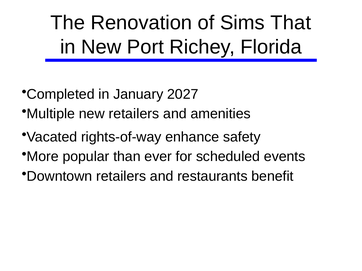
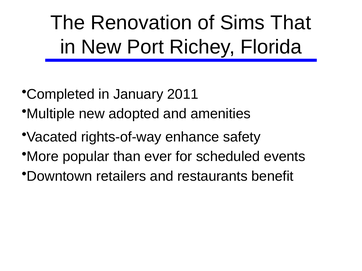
2027: 2027 -> 2011
new retailers: retailers -> adopted
